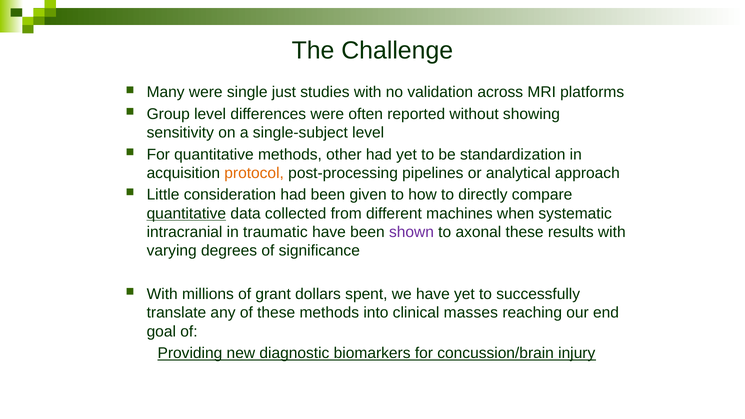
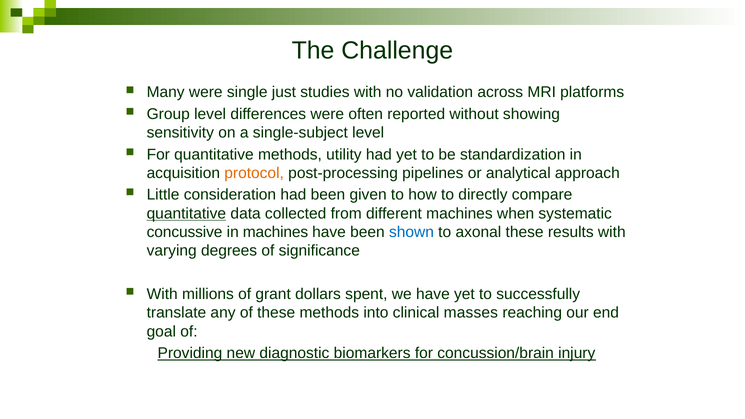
other: other -> utility
intracranial: intracranial -> concussive
in traumatic: traumatic -> machines
shown colour: purple -> blue
